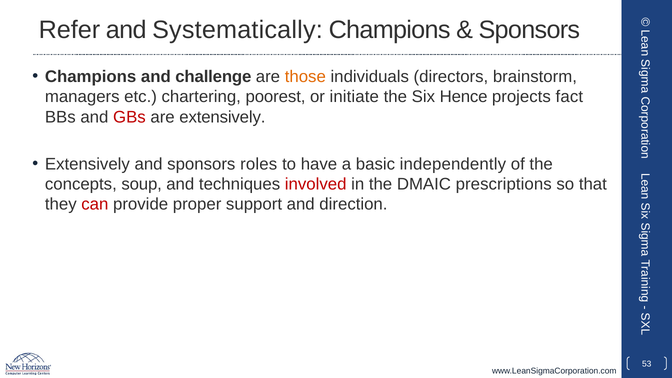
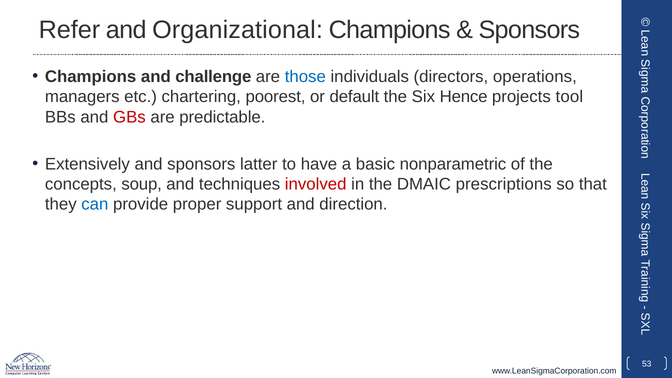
Systematically: Systematically -> Organizational
those colour: orange -> blue
brainstorm: brainstorm -> operations
initiate: initiate -> default
fact: fact -> tool
are extensively: extensively -> predictable
roles: roles -> latter
independently: independently -> nonparametric
can colour: red -> blue
